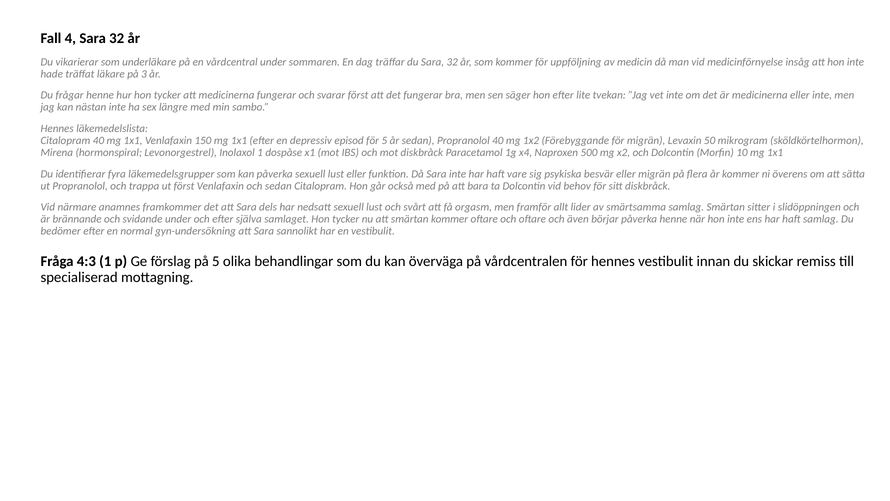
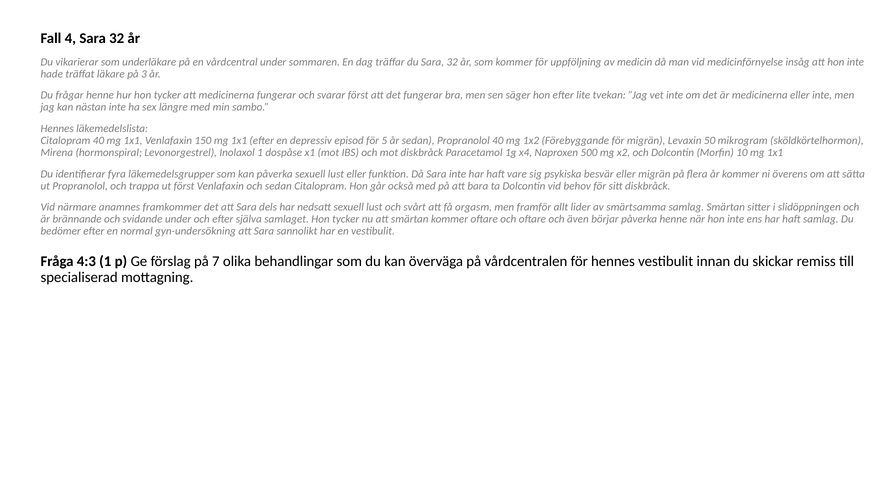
på 5: 5 -> 7
